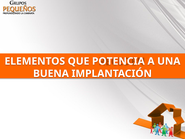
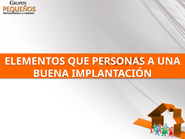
POTENCIA: POTENCIA -> PERSONAS
